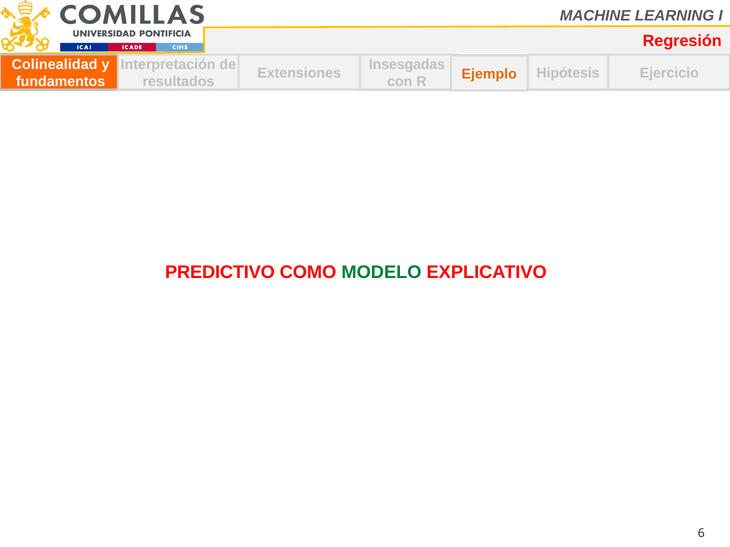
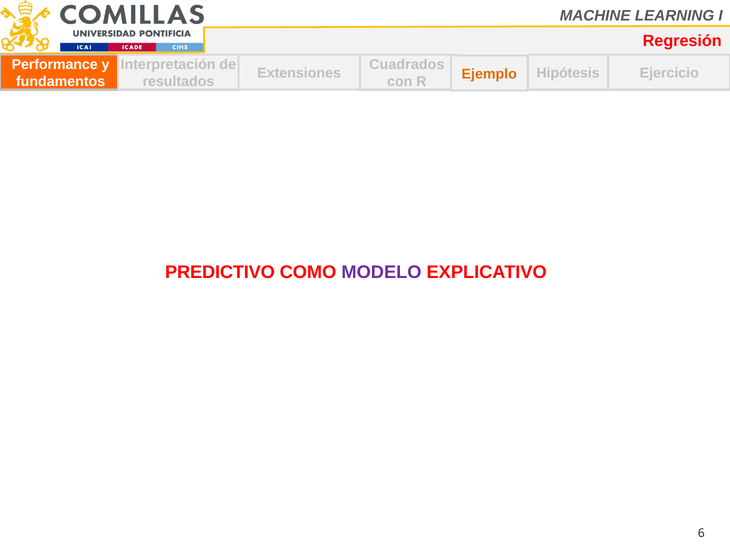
Colinealidad: Colinealidad -> Performance
Insesgadas: Insesgadas -> Cuadrados
MODELO colour: green -> purple
